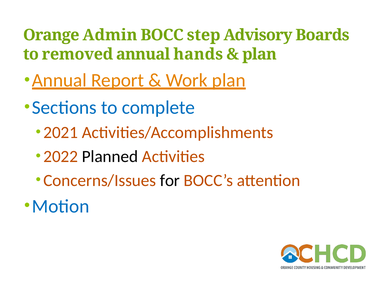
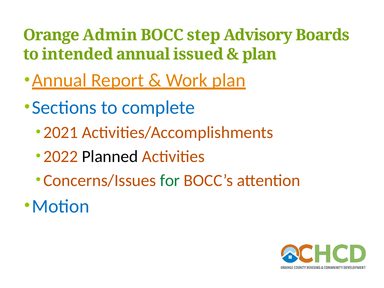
removed: removed -> intended
hands: hands -> issued
for colour: black -> green
